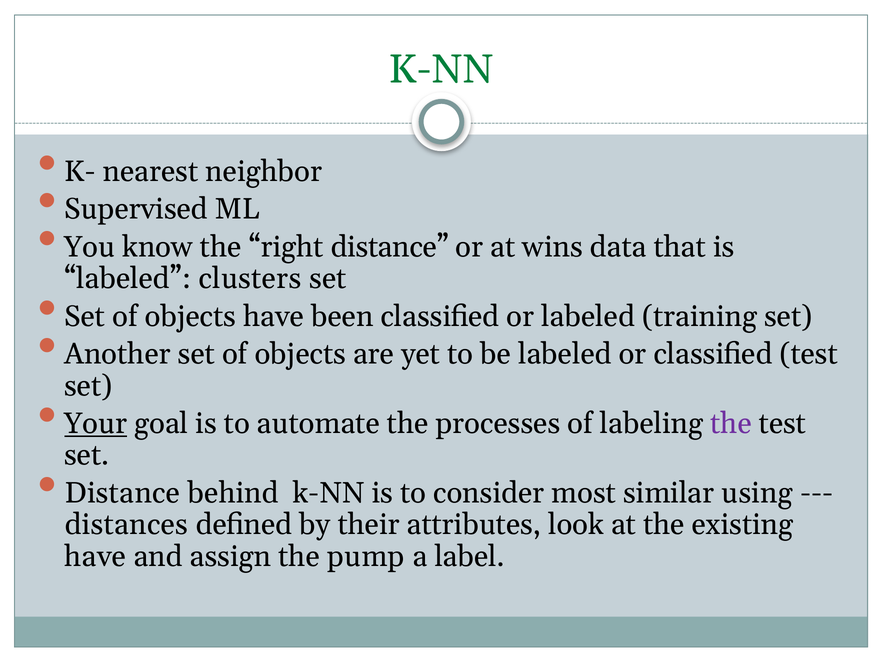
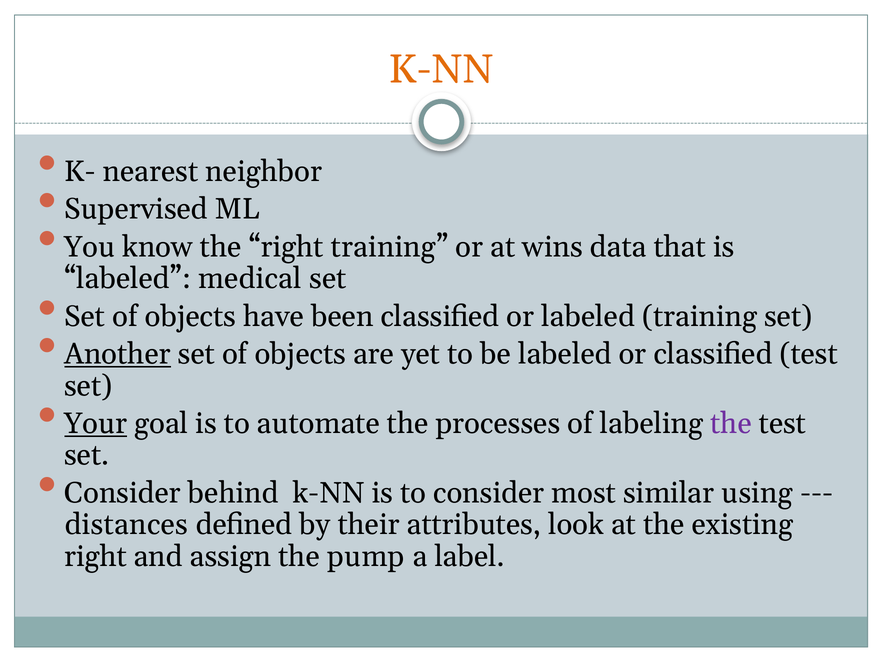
K-NN at (441, 70) colour: green -> orange
right distance: distance -> training
clusters: clusters -> medical
Another underline: none -> present
Distance at (122, 493): Distance -> Consider
have at (95, 557): have -> right
